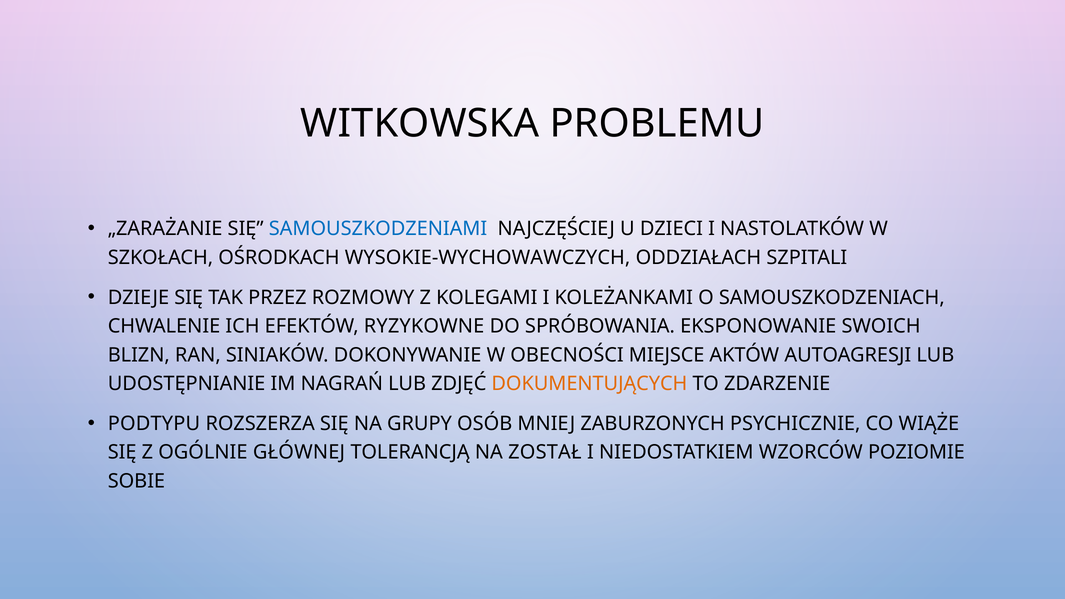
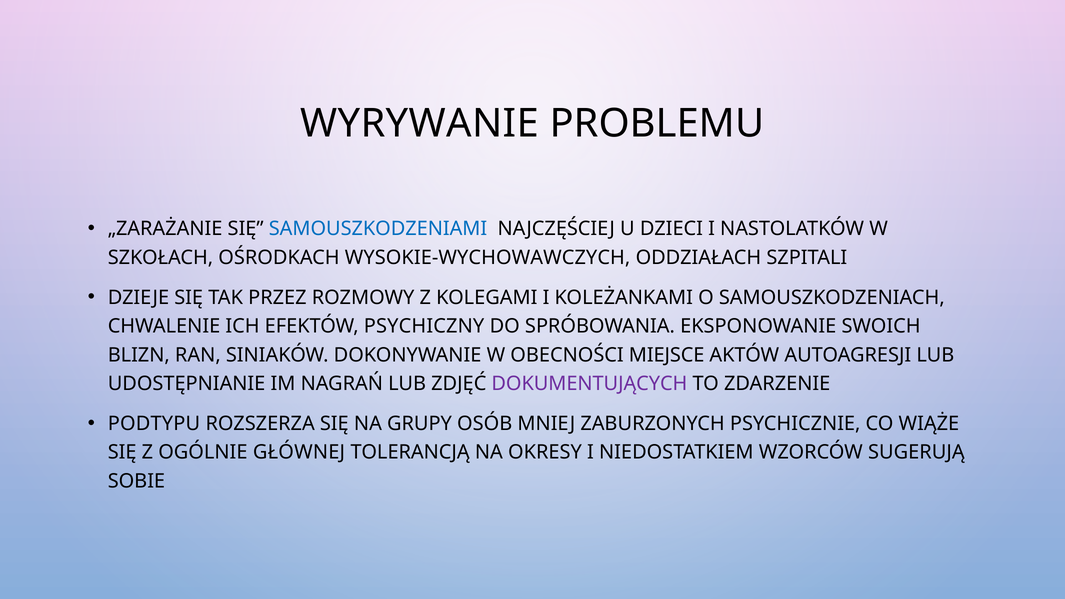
WITKOWSKA: WITKOWSKA -> WYRYWANIE
RYZYKOWNE: RYZYKOWNE -> PSYCHICZNY
DOKUMENTUJĄCYCH colour: orange -> purple
ZOSTAŁ: ZOSTAŁ -> OKRESY
POZIOMIE: POZIOMIE -> SUGERUJĄ
